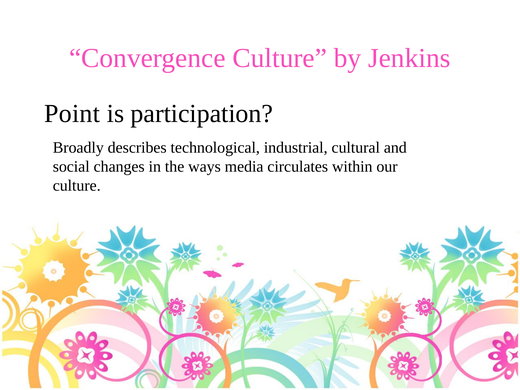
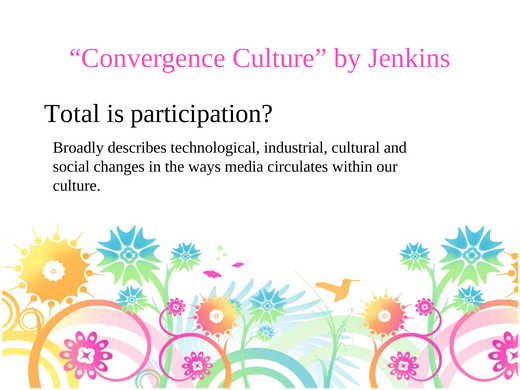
Point: Point -> Total
